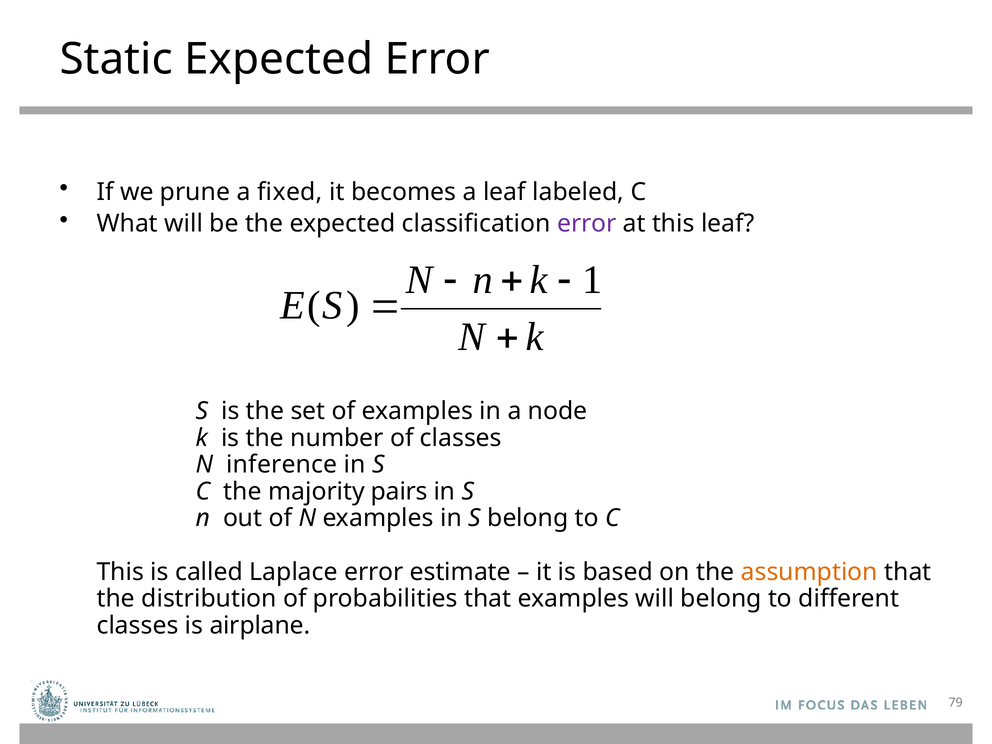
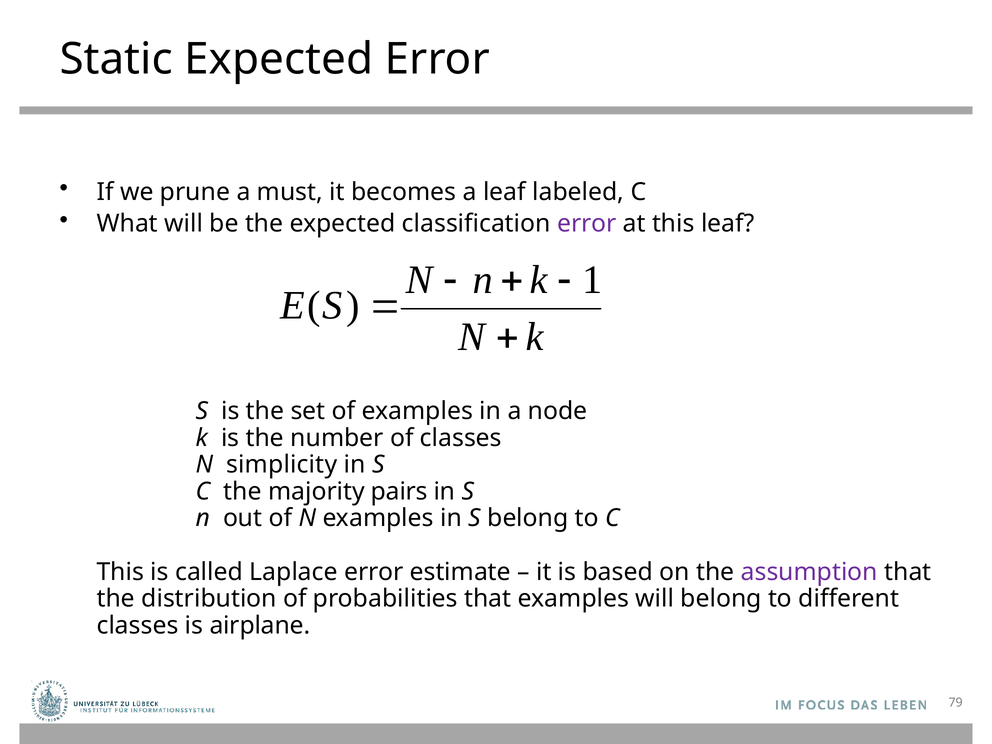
fixed: fixed -> must
inference: inference -> simplicity
assumption colour: orange -> purple
